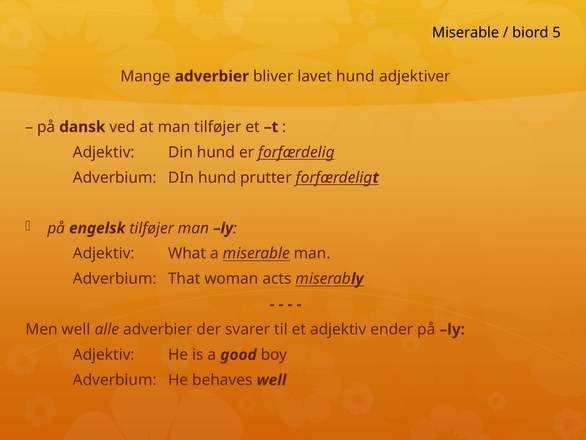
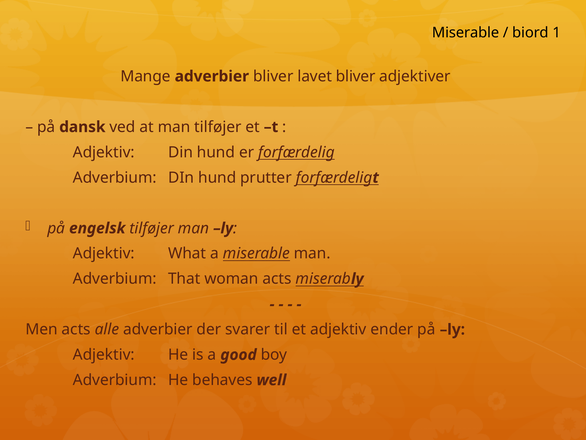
5: 5 -> 1
lavet hund: hund -> bliver
Men well: well -> acts
